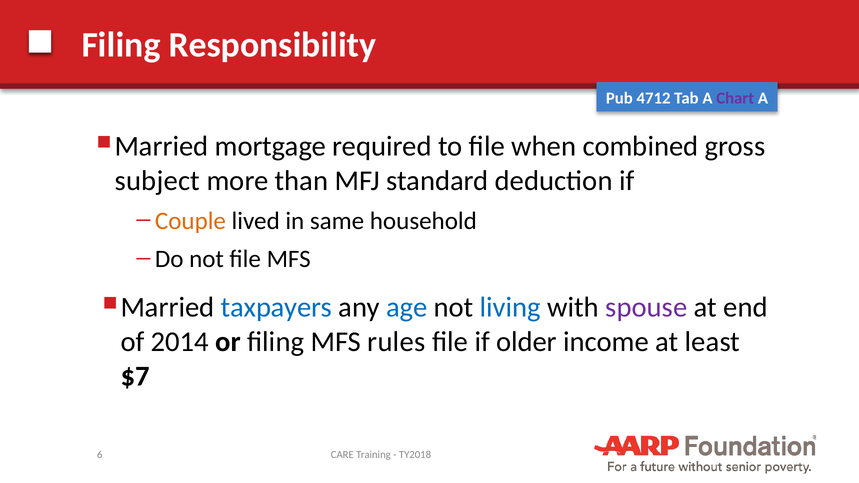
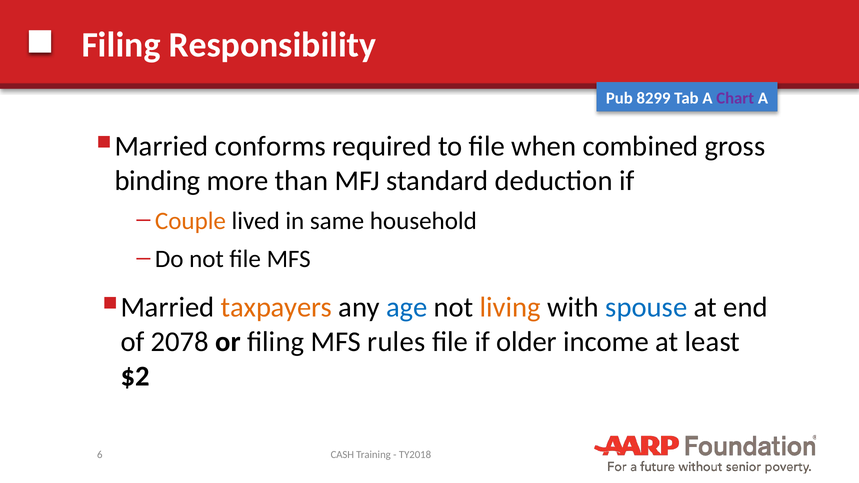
4712: 4712 -> 8299
mortgage: mortgage -> conforms
subject: subject -> binding
taxpayers colour: blue -> orange
living colour: blue -> orange
spouse colour: purple -> blue
2014: 2014 -> 2078
$7: $7 -> $2
CARE: CARE -> CASH
